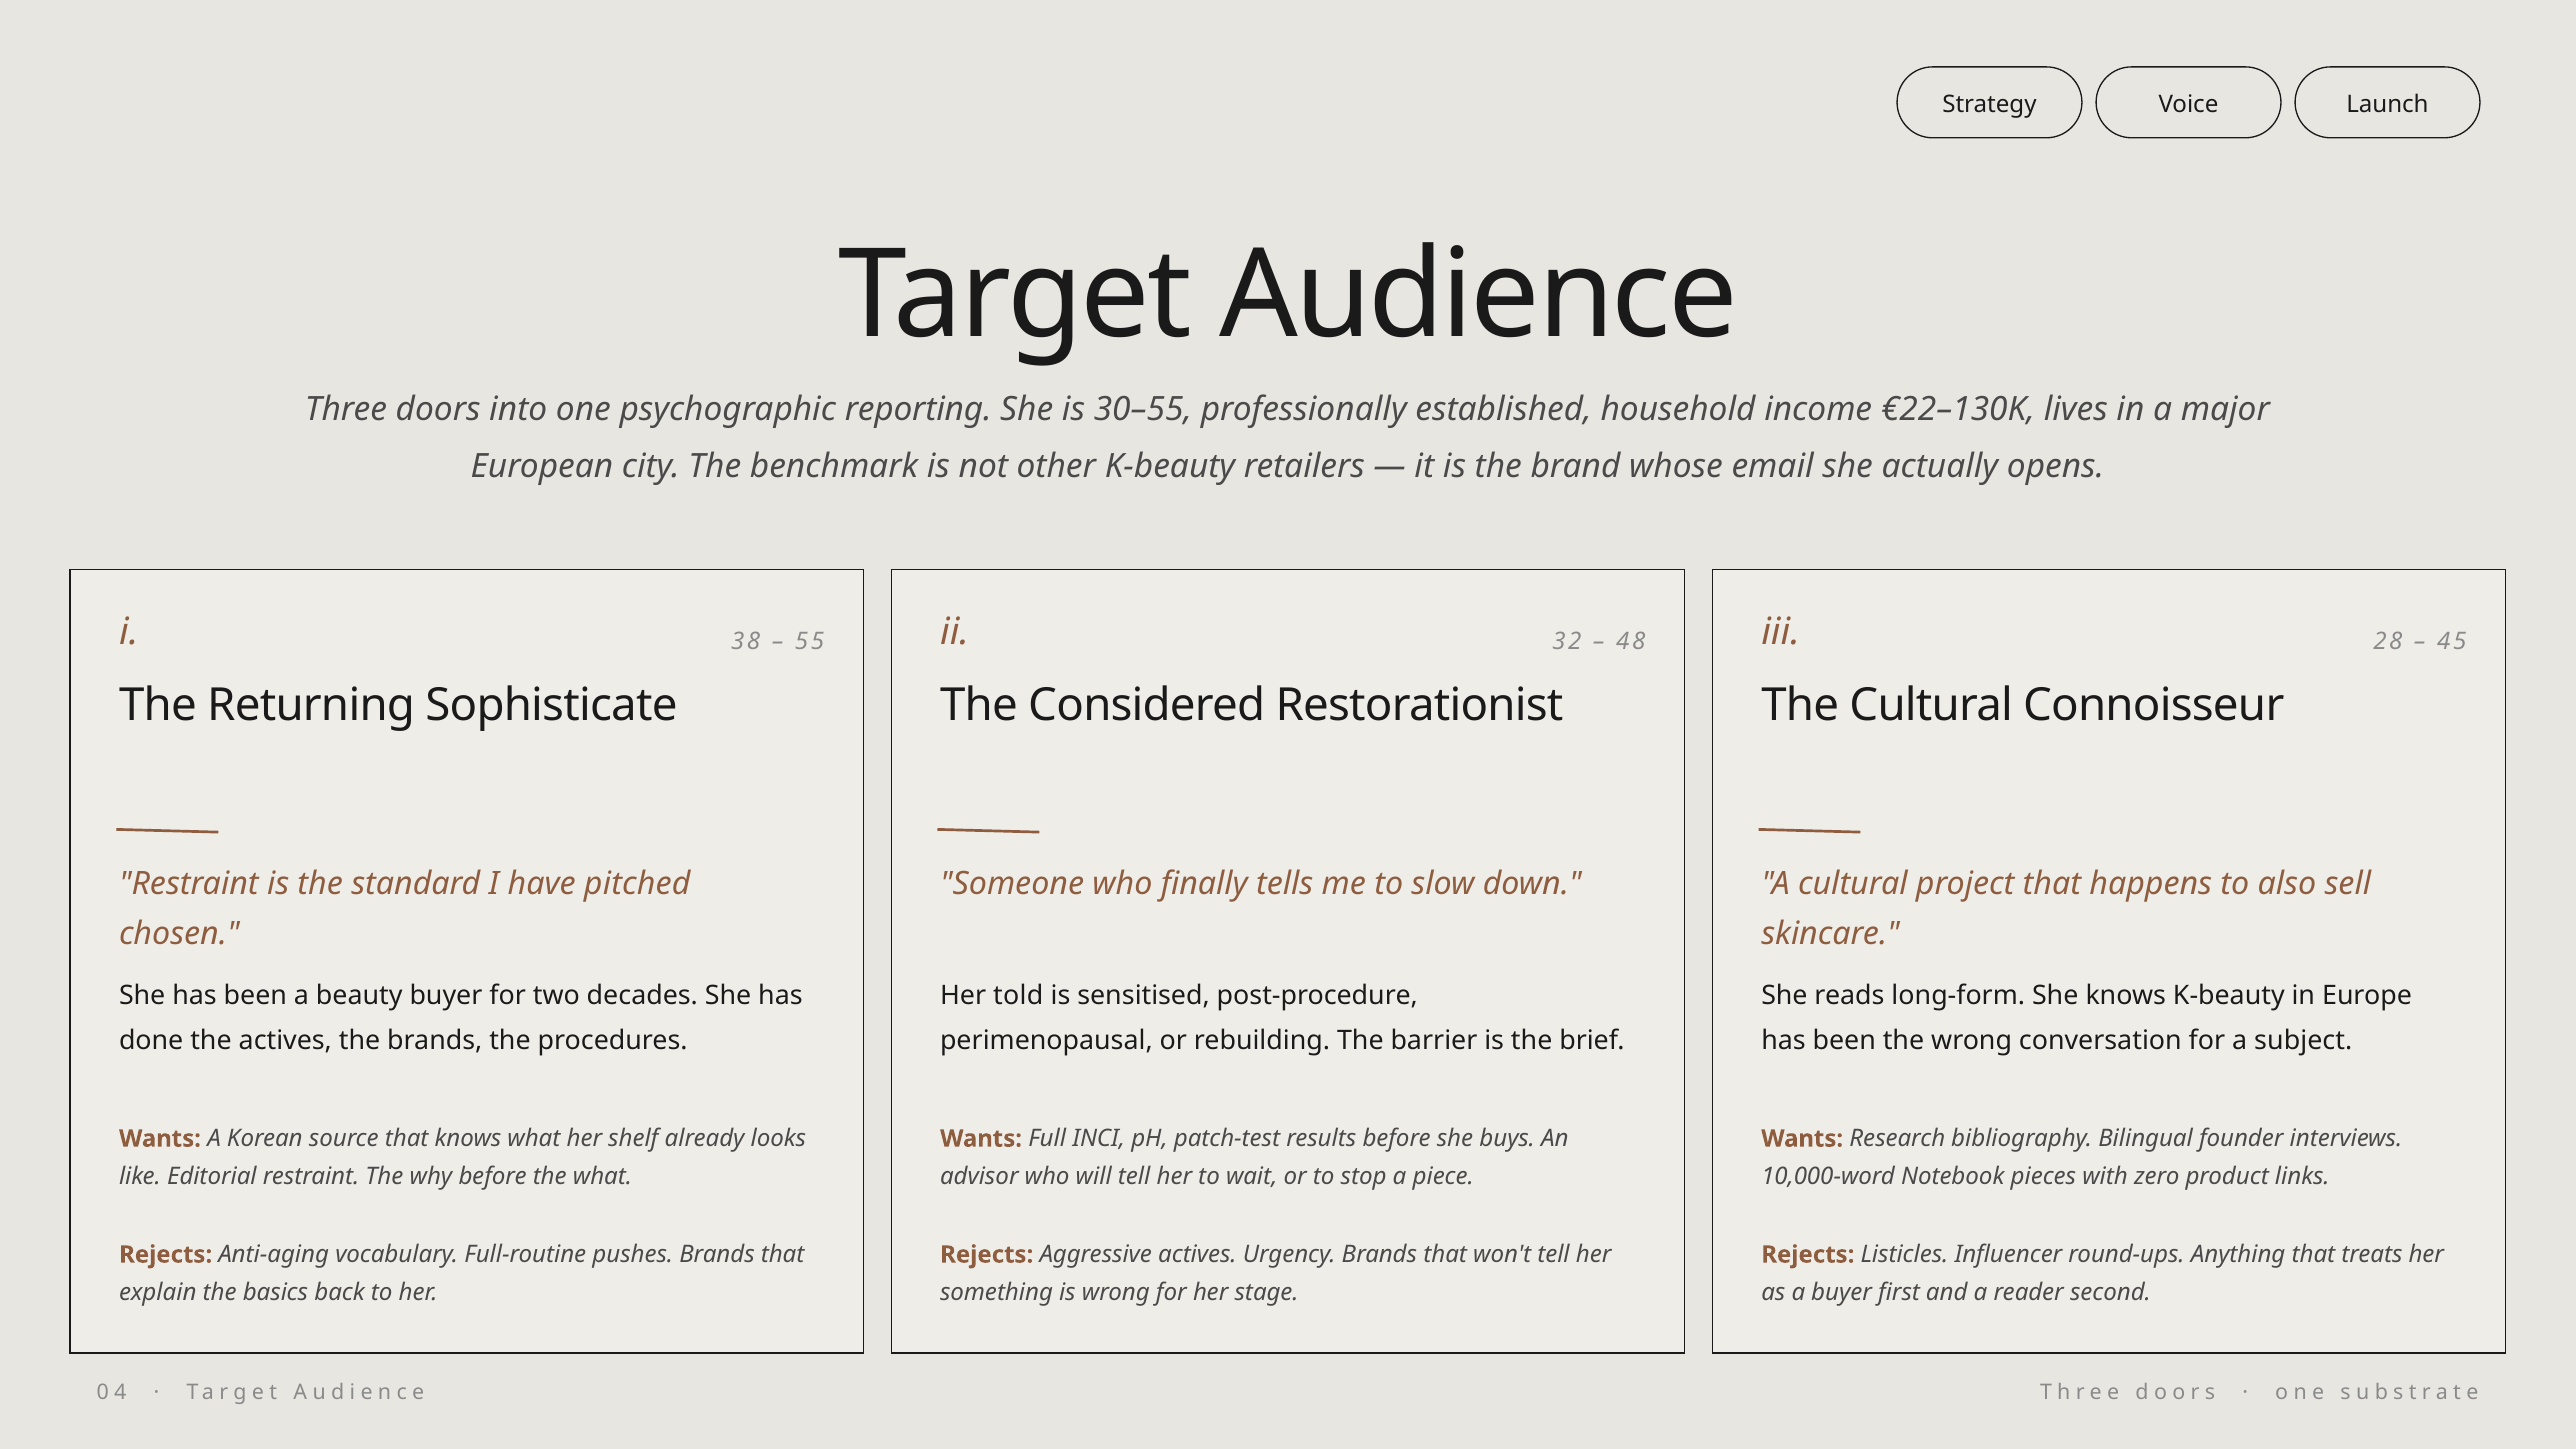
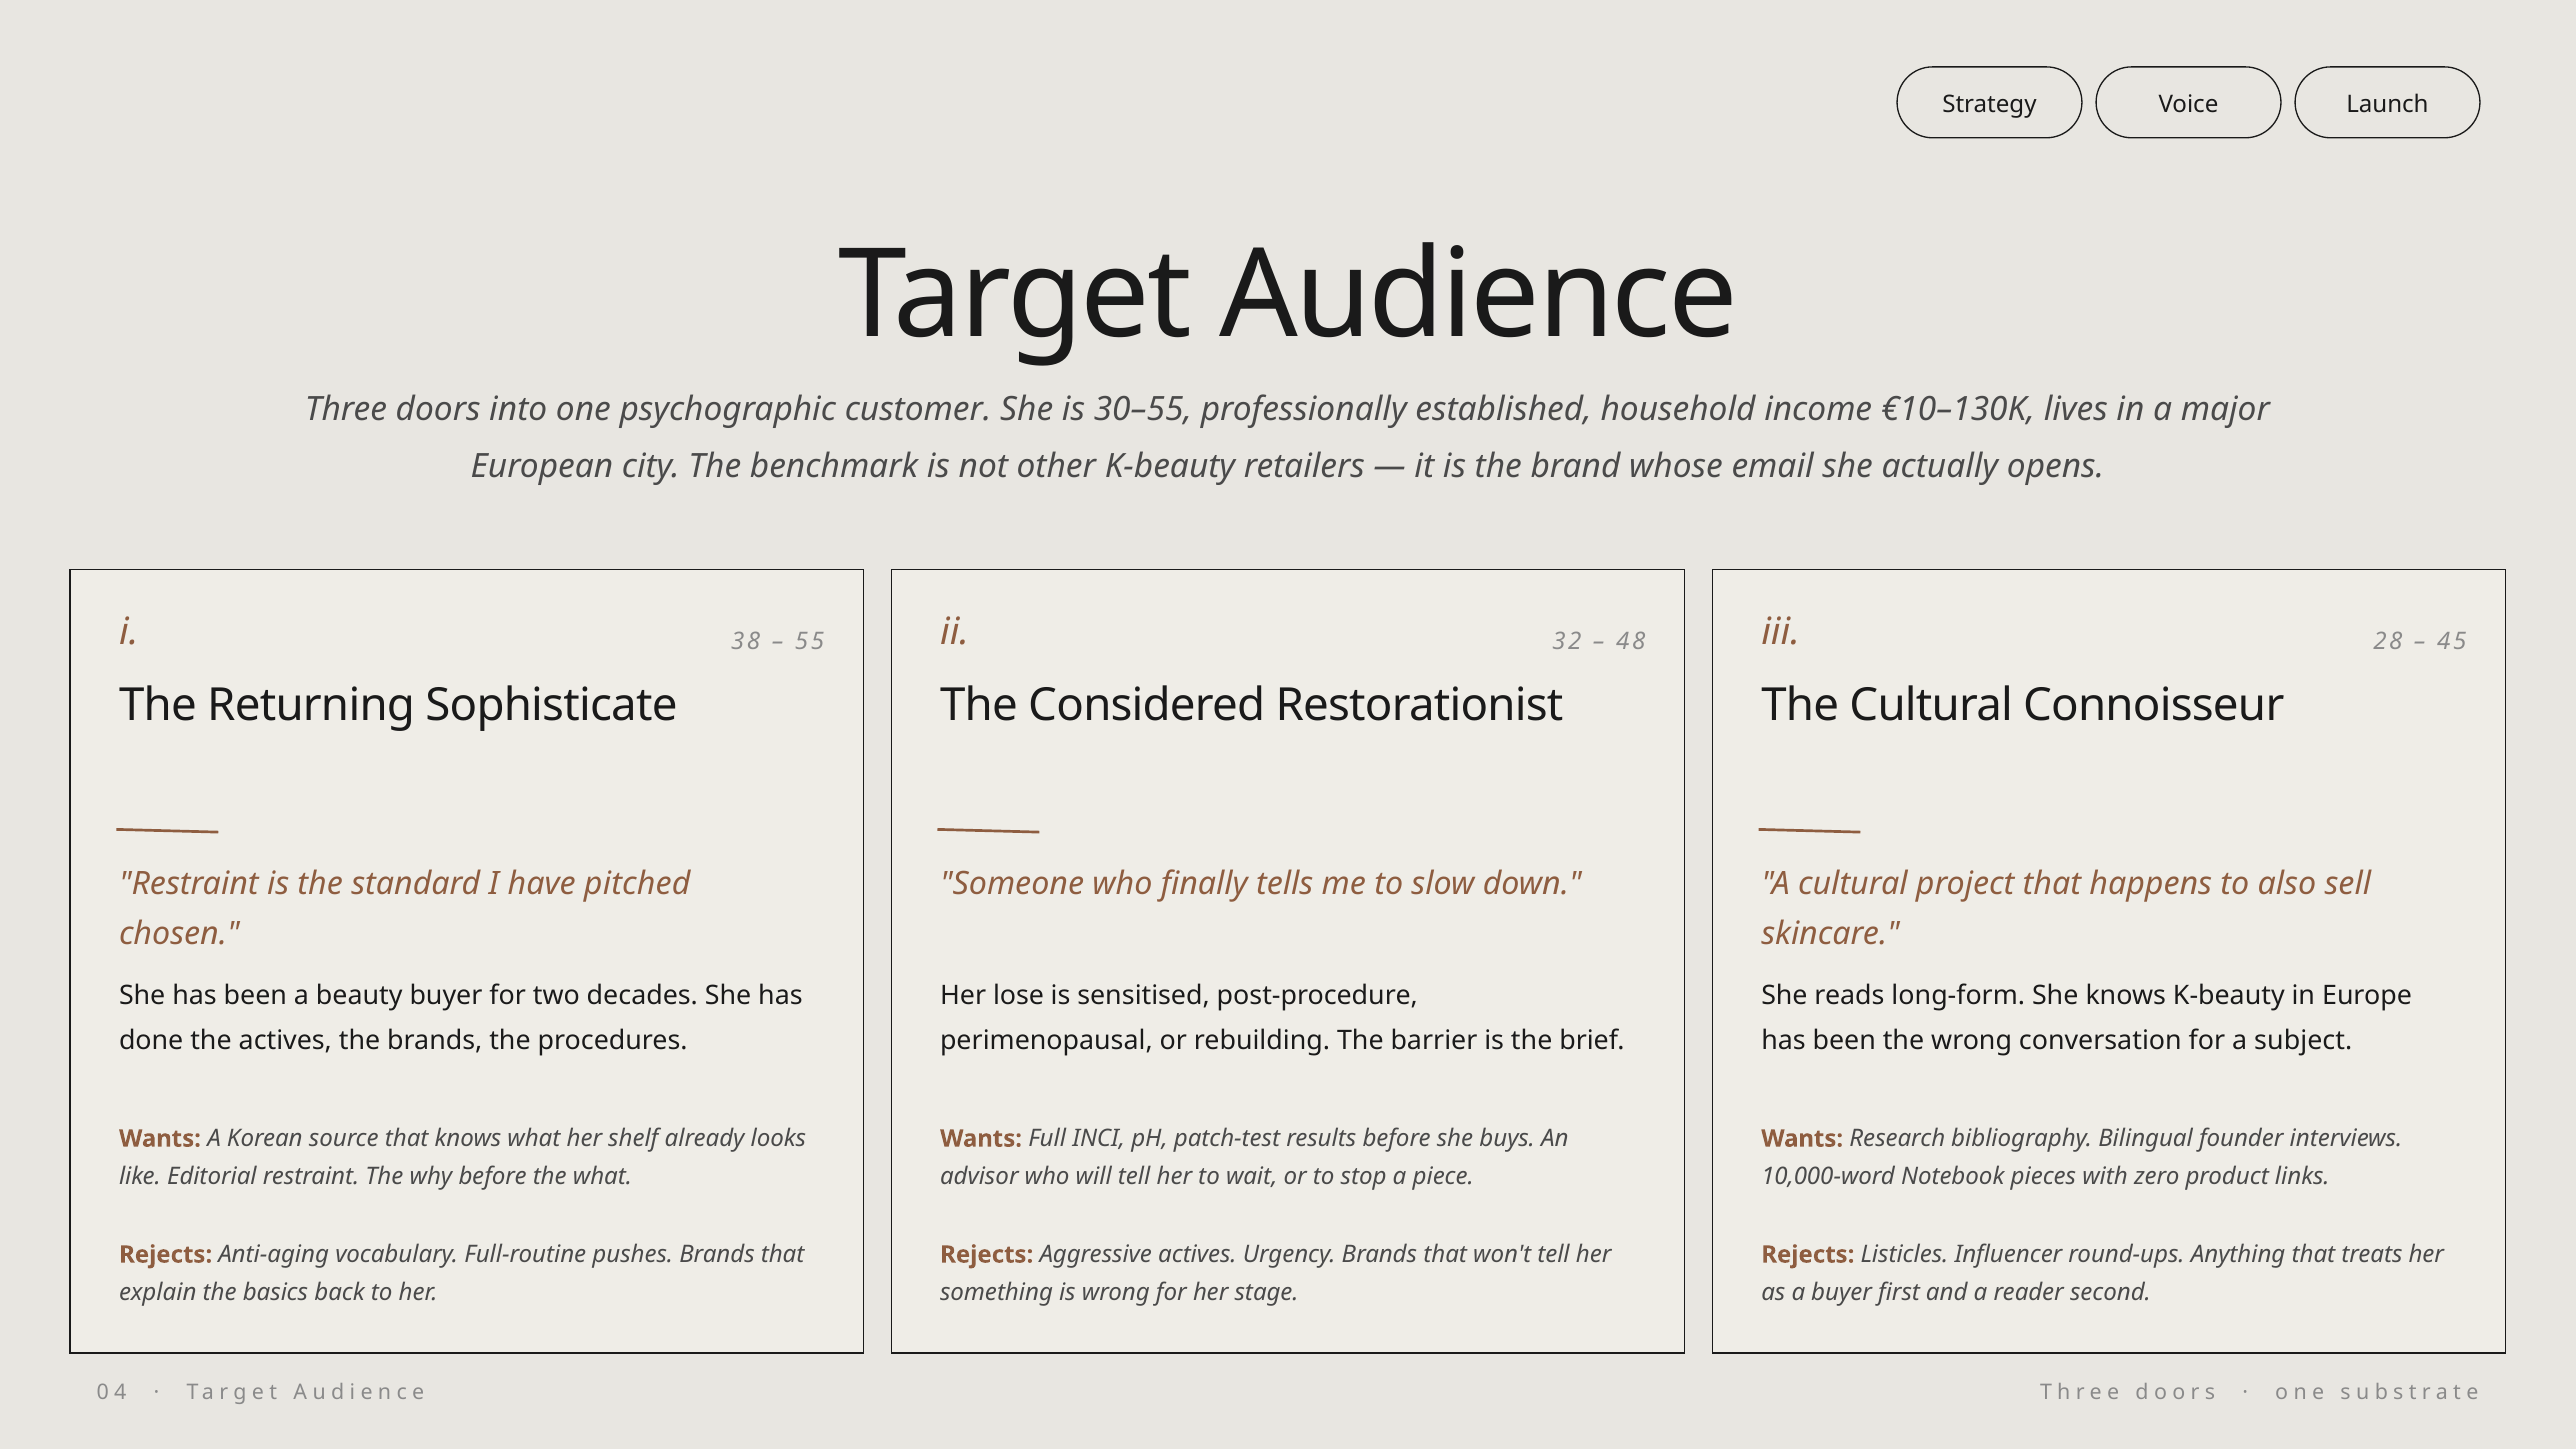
reporting: reporting -> customer
€22–130K: €22–130K -> €10–130K
told: told -> lose
